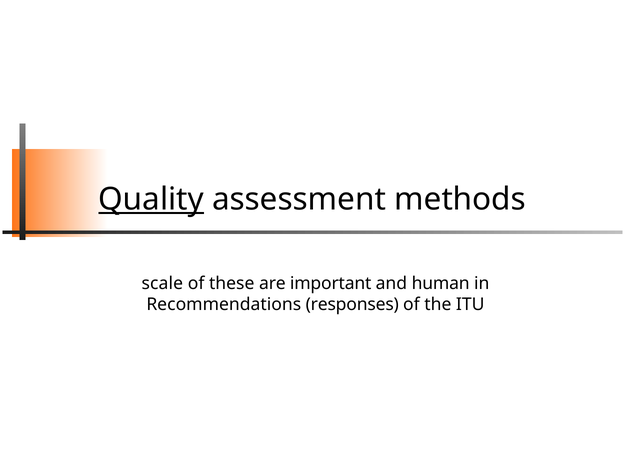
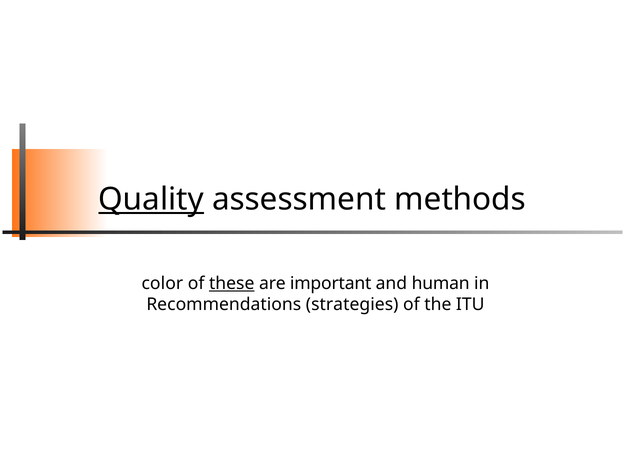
scale: scale -> color
these underline: none -> present
responses: responses -> strategies
